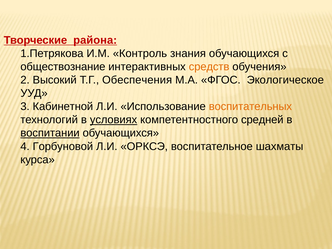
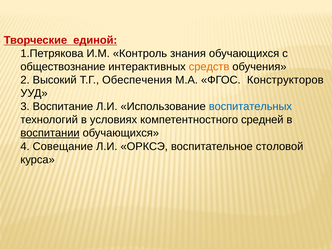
района: района -> единой
Экологическое: Экологическое -> Конструкторов
Кабинетной: Кабинетной -> Воспитание
воспитательных colour: orange -> blue
условиях underline: present -> none
Горбуновой: Горбуновой -> Совещание
шахматы: шахматы -> столовой
